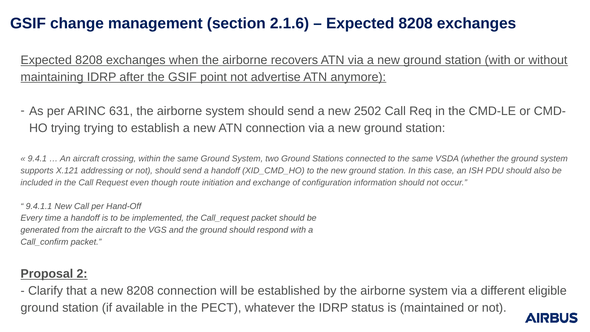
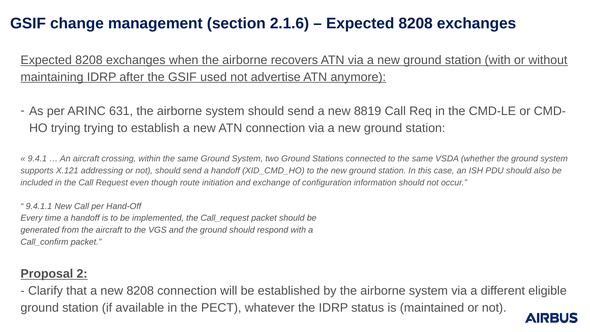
point: point -> used
2502: 2502 -> 8819
